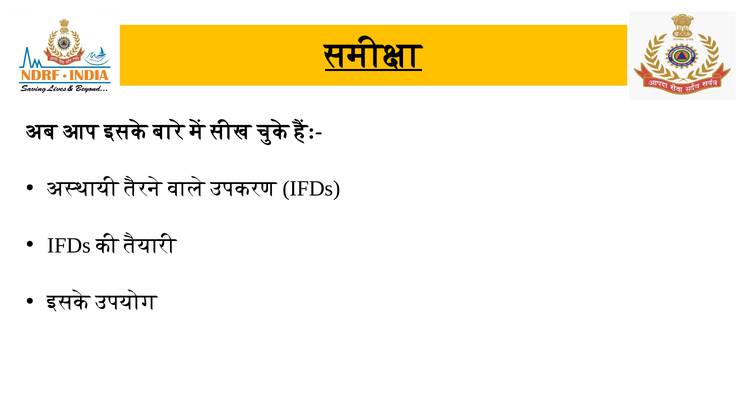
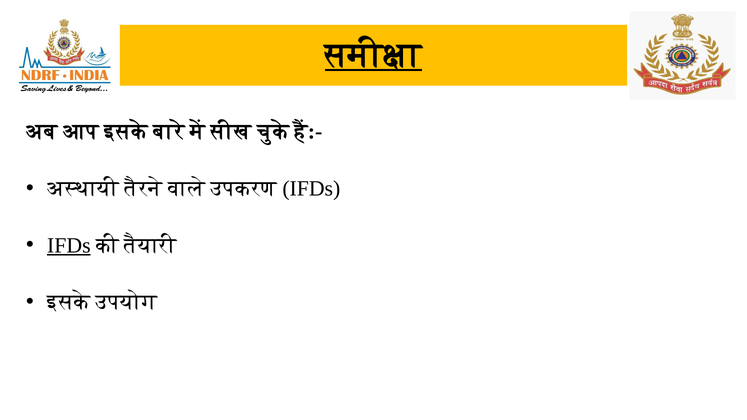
IFDs at (69, 246) underline: none -> present
